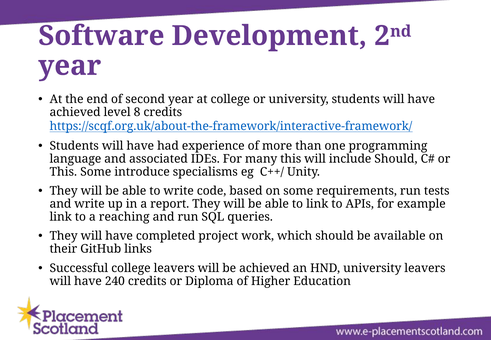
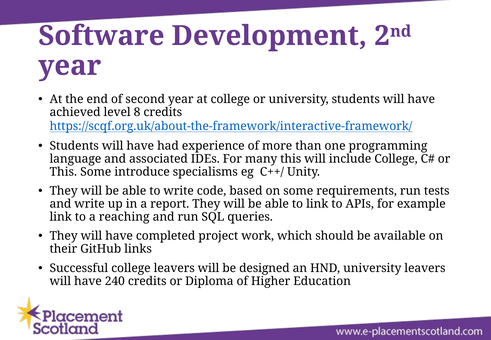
include Should: Should -> College
be achieved: achieved -> designed
